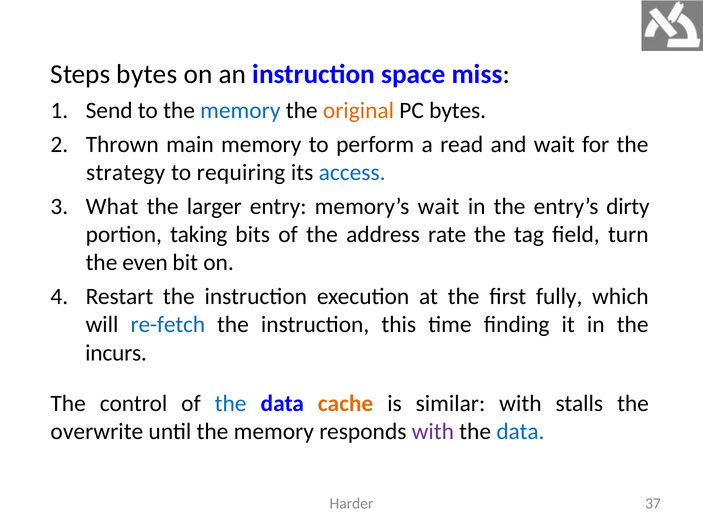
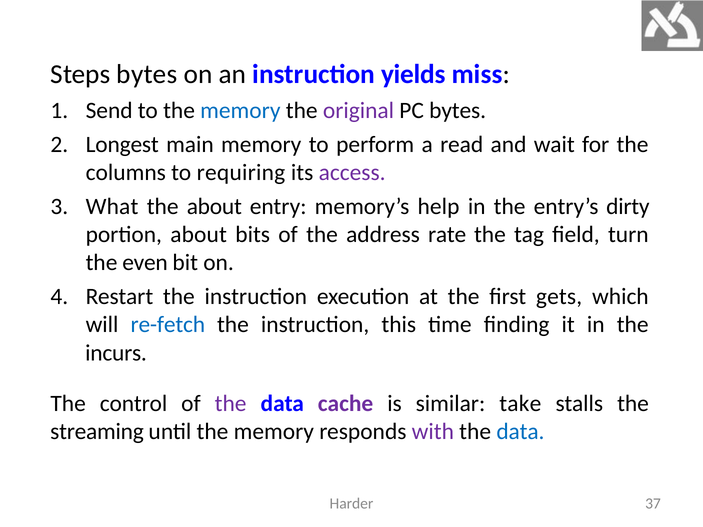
space: space -> yields
original colour: orange -> purple
Thrown: Thrown -> Longest
strategy: strategy -> columns
access colour: blue -> purple
the larger: larger -> about
memory’s wait: wait -> help
portion taking: taking -> about
fully: fully -> gets
the at (231, 404) colour: blue -> purple
cache colour: orange -> purple
similar with: with -> take
overwrite: overwrite -> streaming
